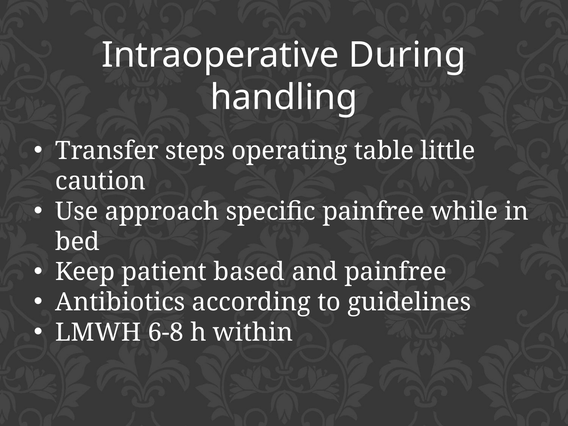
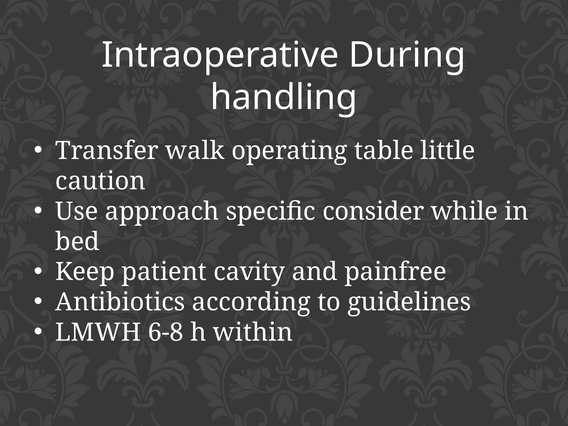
steps: steps -> walk
specific painfree: painfree -> consider
based: based -> cavity
